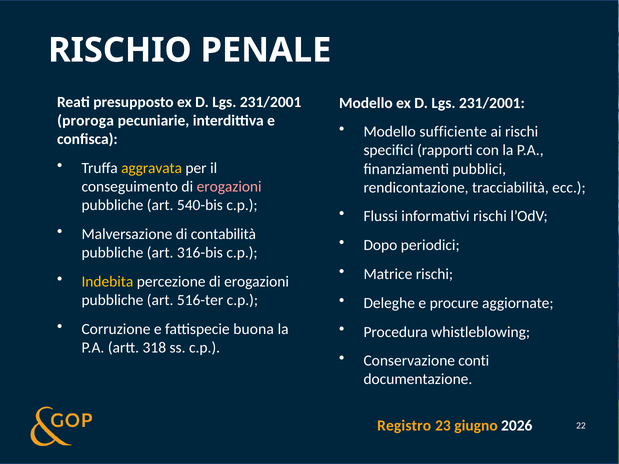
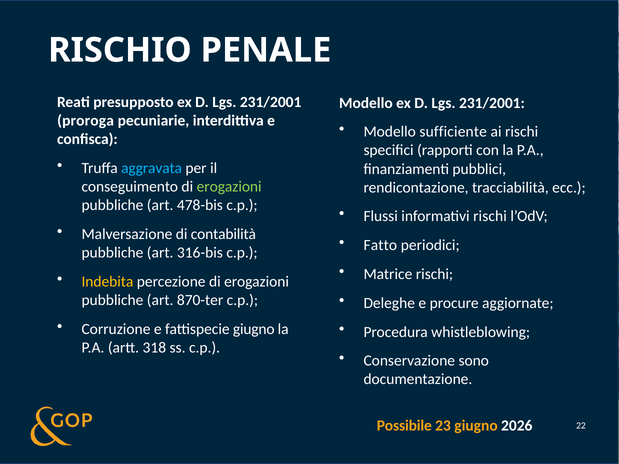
aggravata colour: yellow -> light blue
erogazioni at (229, 187) colour: pink -> light green
540-bis: 540-bis -> 478-bis
Dopo: Dopo -> Fatto
516-ter: 516-ter -> 870-ter
fattispecie buona: buona -> giugno
conti: conti -> sono
Registro: Registro -> Possibile
